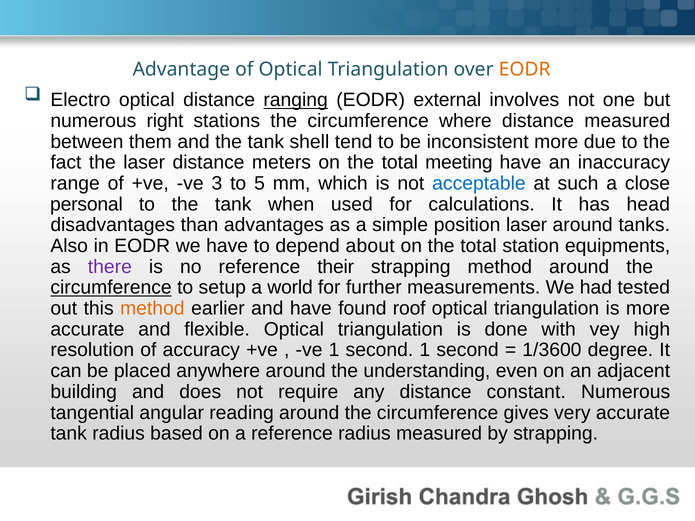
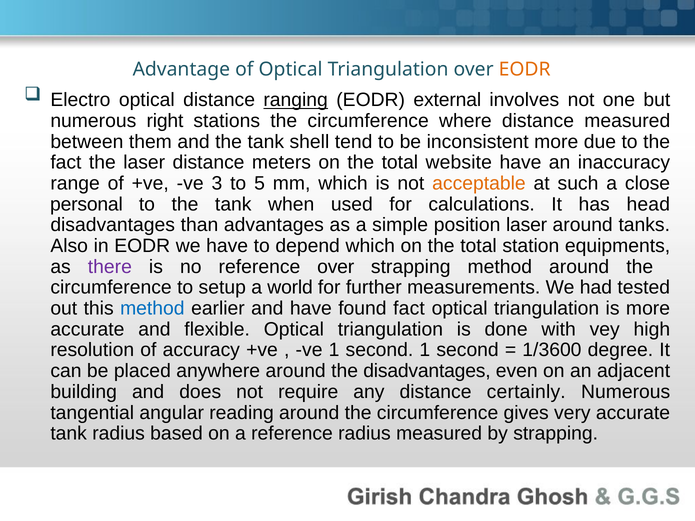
meeting: meeting -> website
acceptable colour: blue -> orange
depend about: about -> which
reference their: their -> over
circumference at (111, 288) underline: present -> none
method at (152, 309) colour: orange -> blue
found roof: roof -> fact
the understanding: understanding -> disadvantages
constant: constant -> certainly
